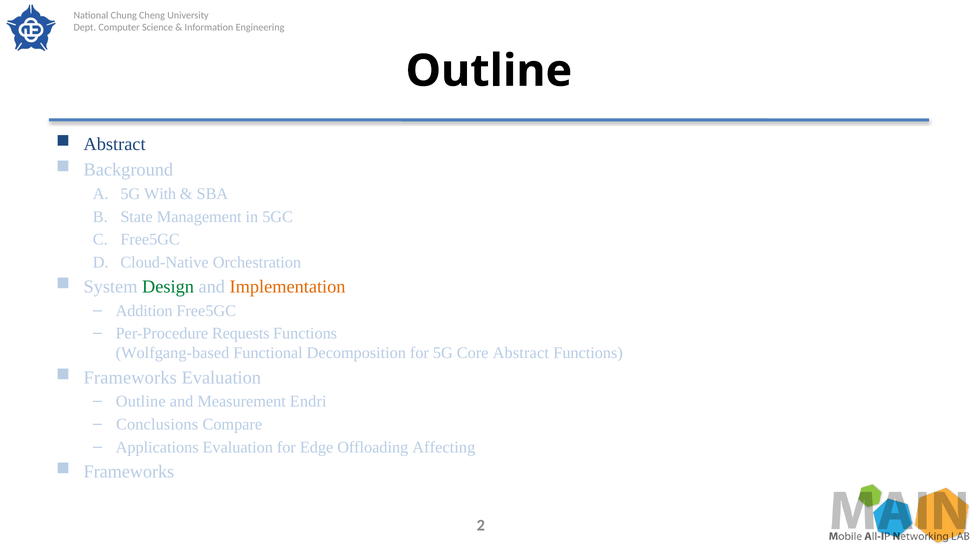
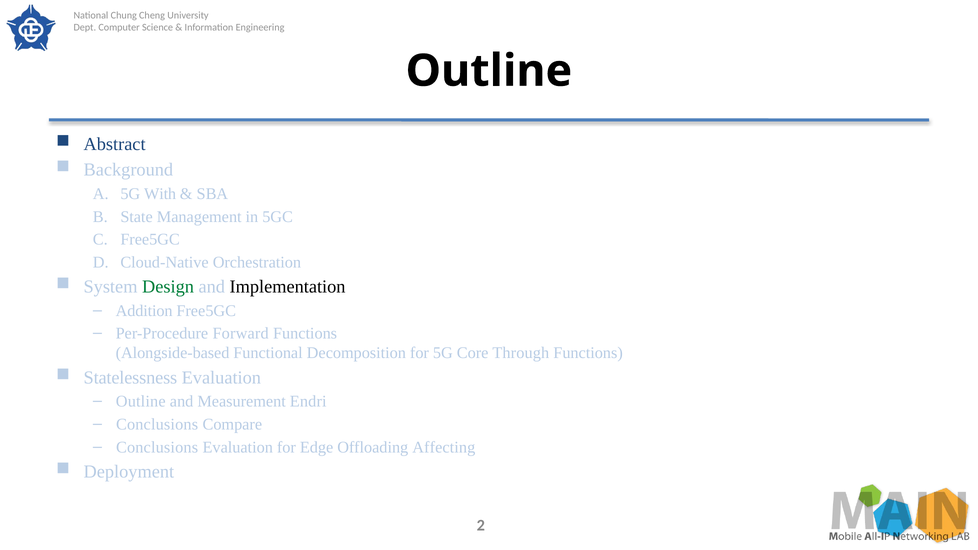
Implementation colour: orange -> black
Requests: Requests -> Forward
Wolfgang-based: Wolfgang-based -> Alongside-based
Core Abstract: Abstract -> Through
Frameworks at (130, 378): Frameworks -> Statelessness
Applications at (157, 447): Applications -> Conclusions
Frameworks at (129, 472): Frameworks -> Deployment
